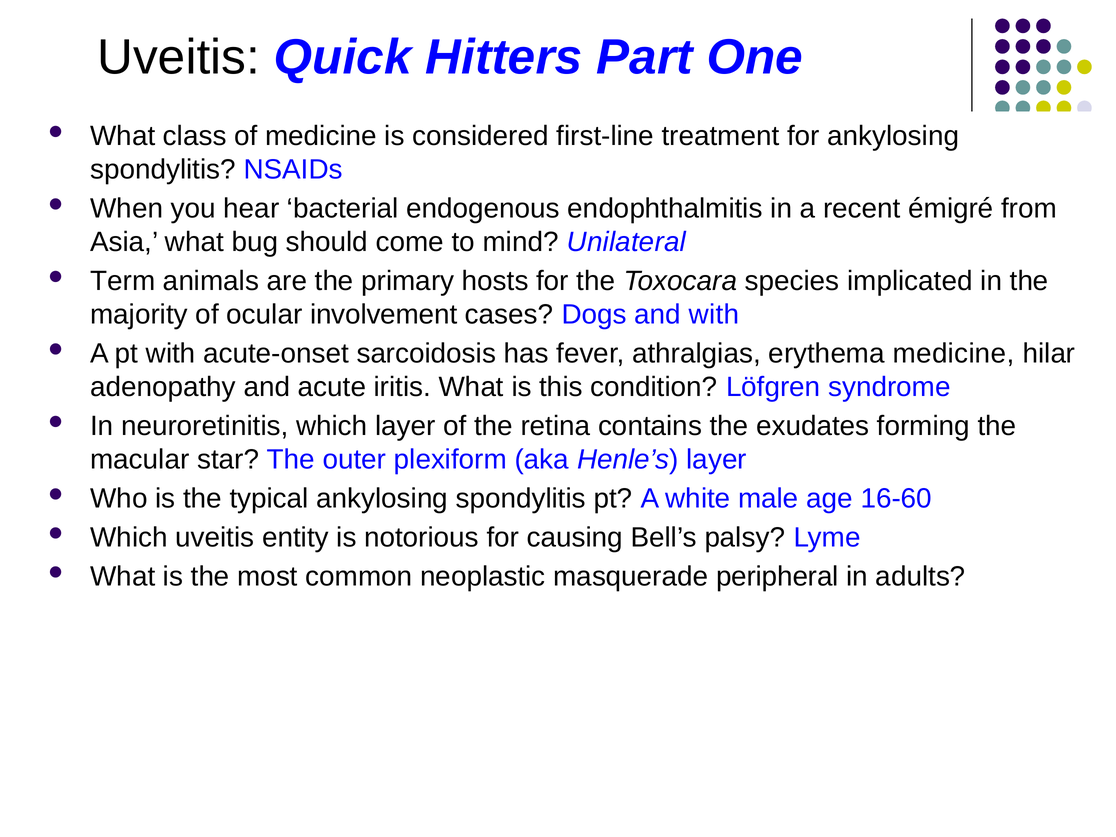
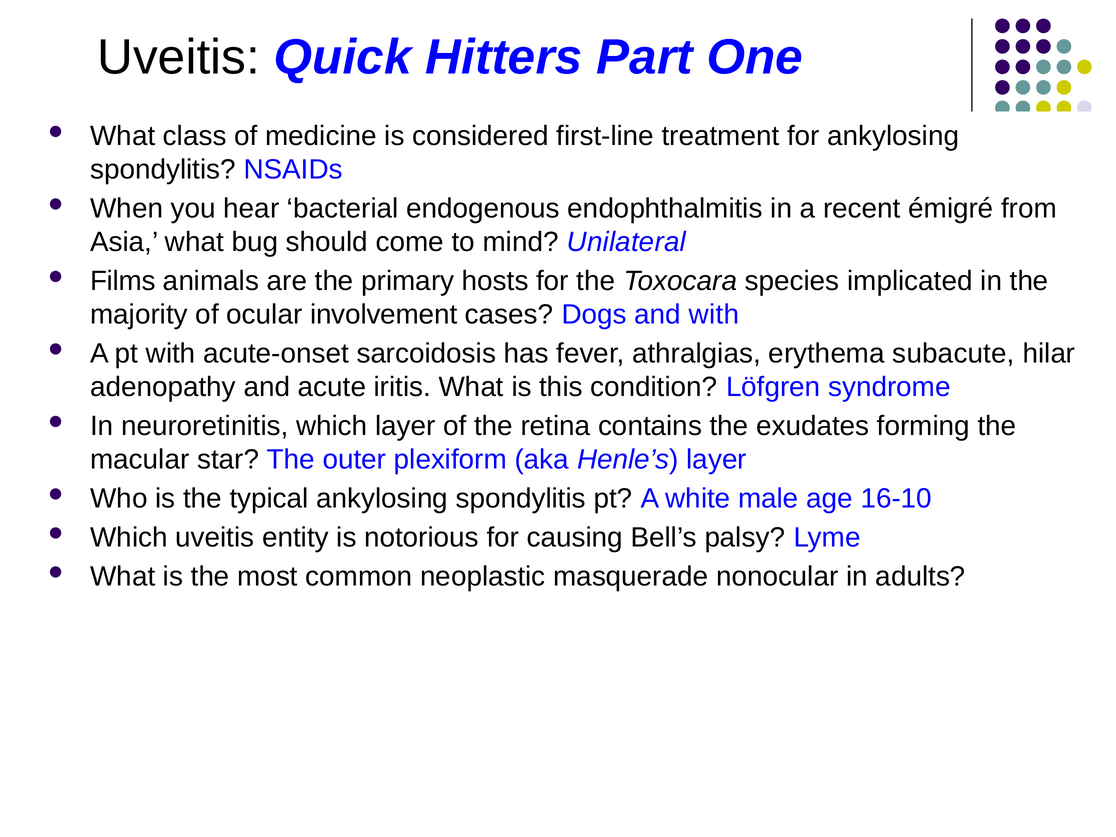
Term: Term -> Films
erythema medicine: medicine -> subacute
16-60: 16-60 -> 16-10
peripheral: peripheral -> nonocular
